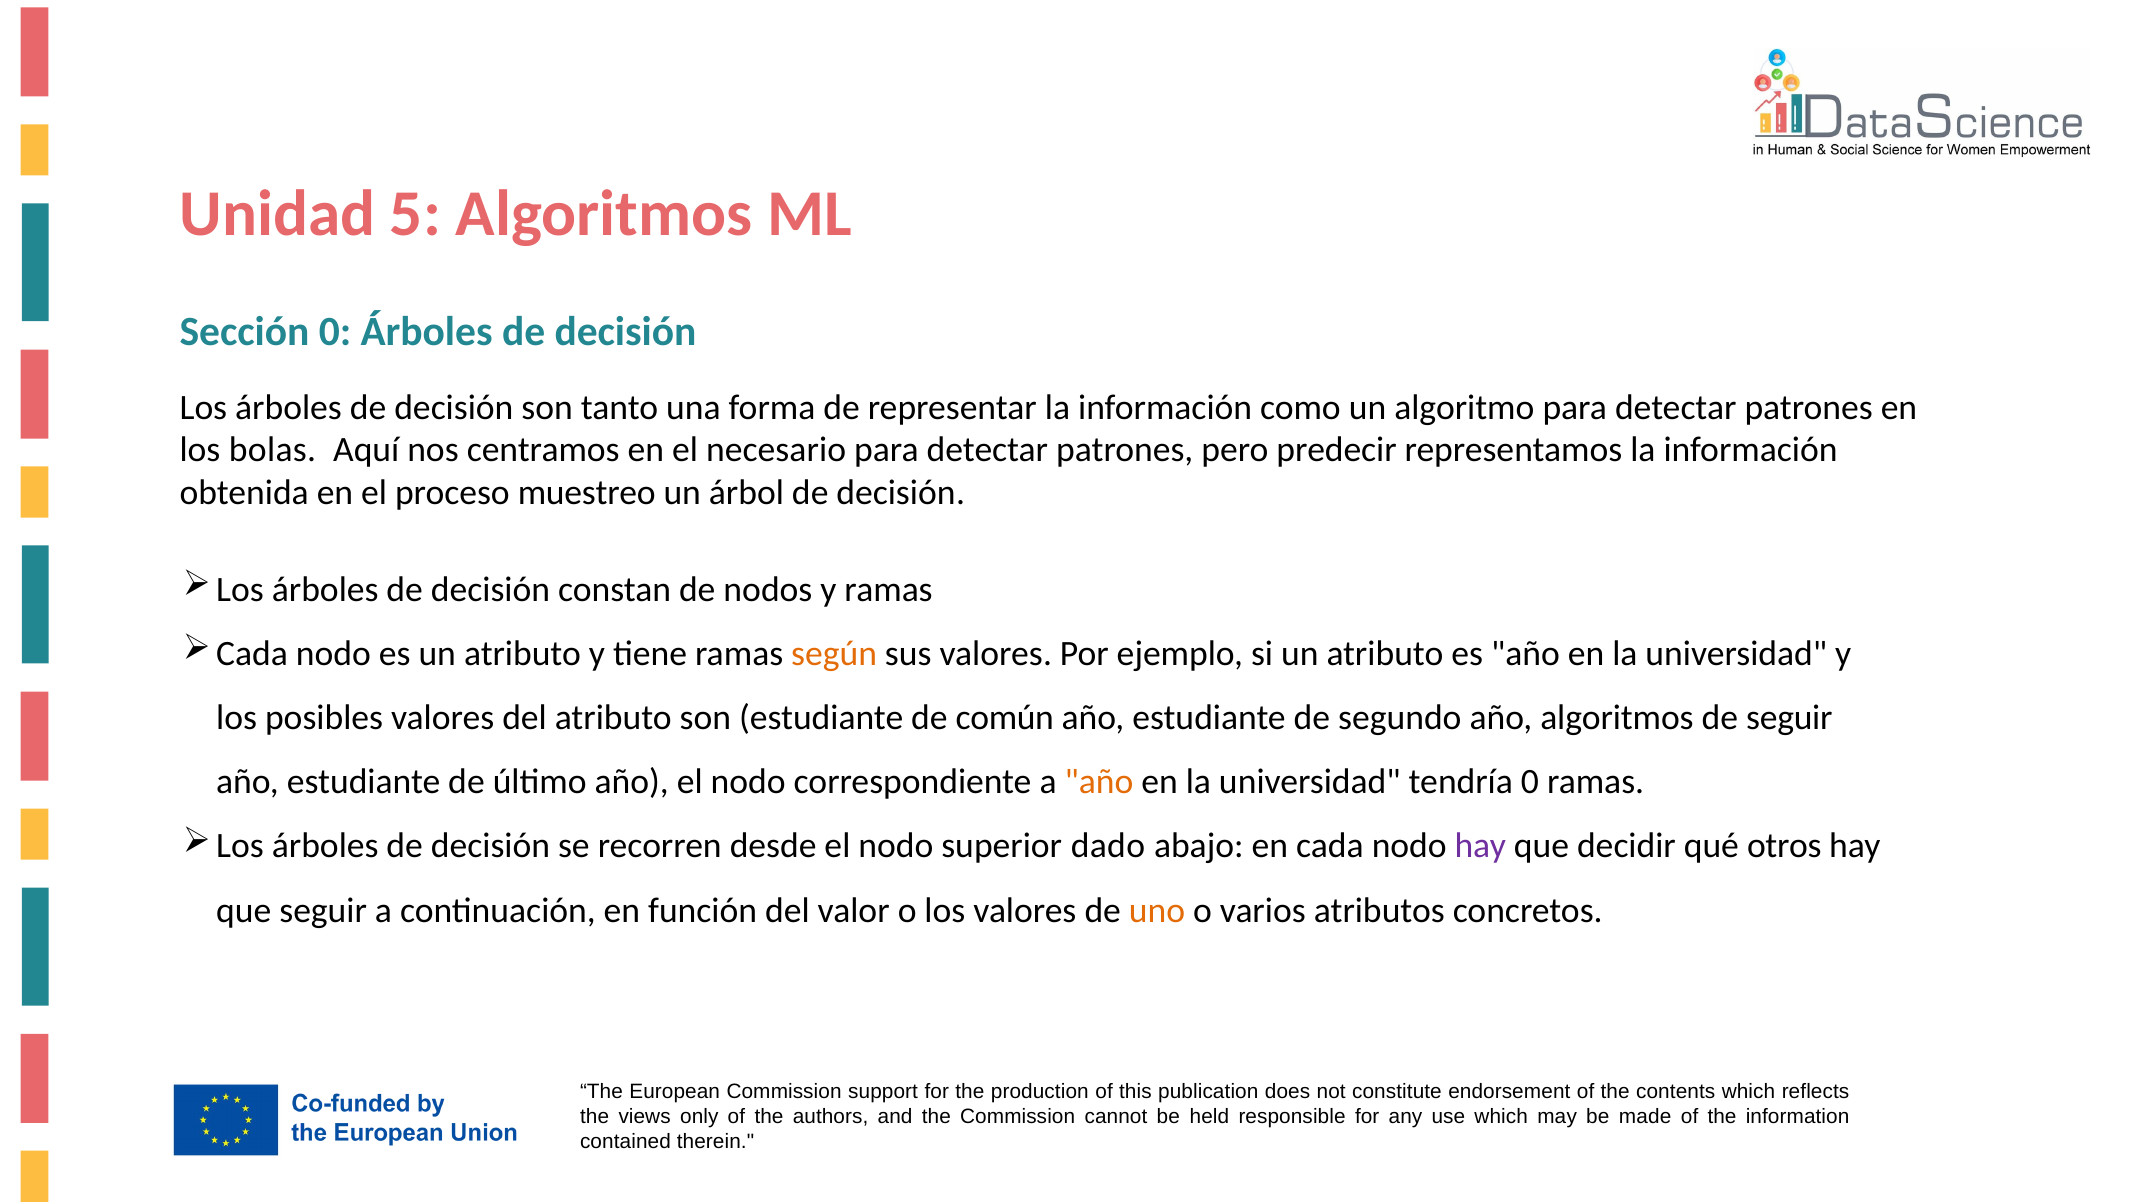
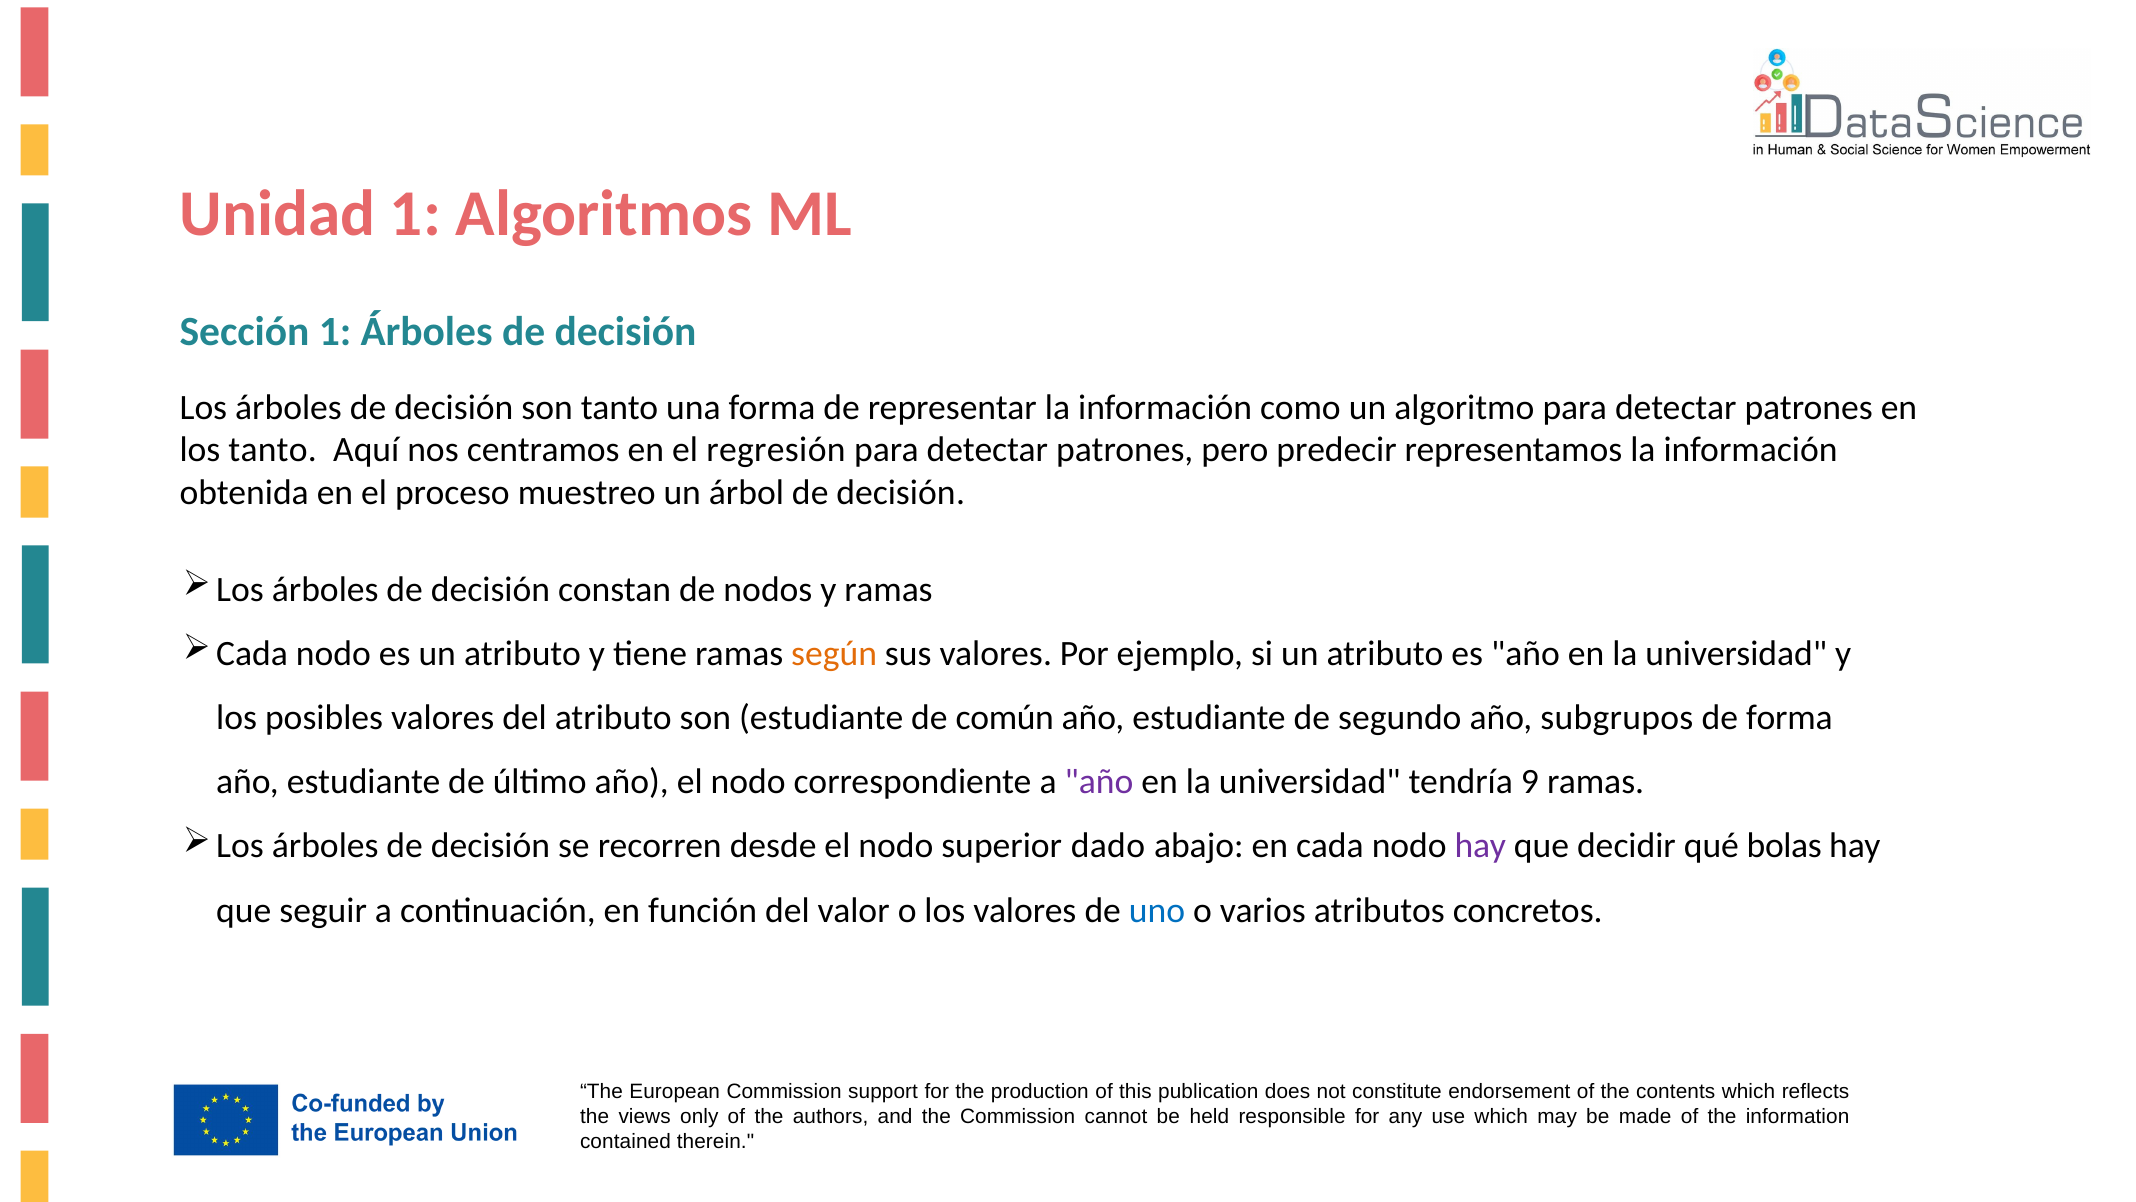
Unidad 5: 5 -> 1
Sección 0: 0 -> 1
los bolas: bolas -> tanto
necesario: necesario -> regresión
año algoritmos: algoritmos -> subgrupos
de seguir: seguir -> forma
año at (1099, 782) colour: orange -> purple
tendría 0: 0 -> 9
otros: otros -> bolas
uno colour: orange -> blue
